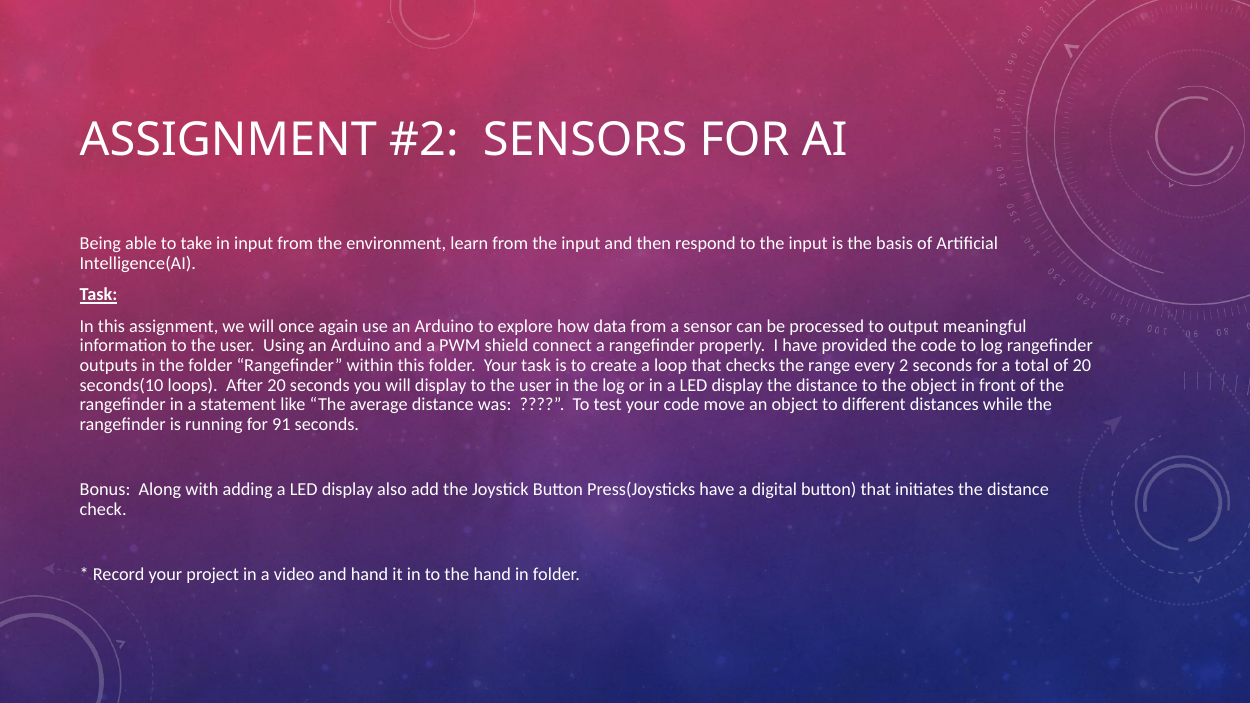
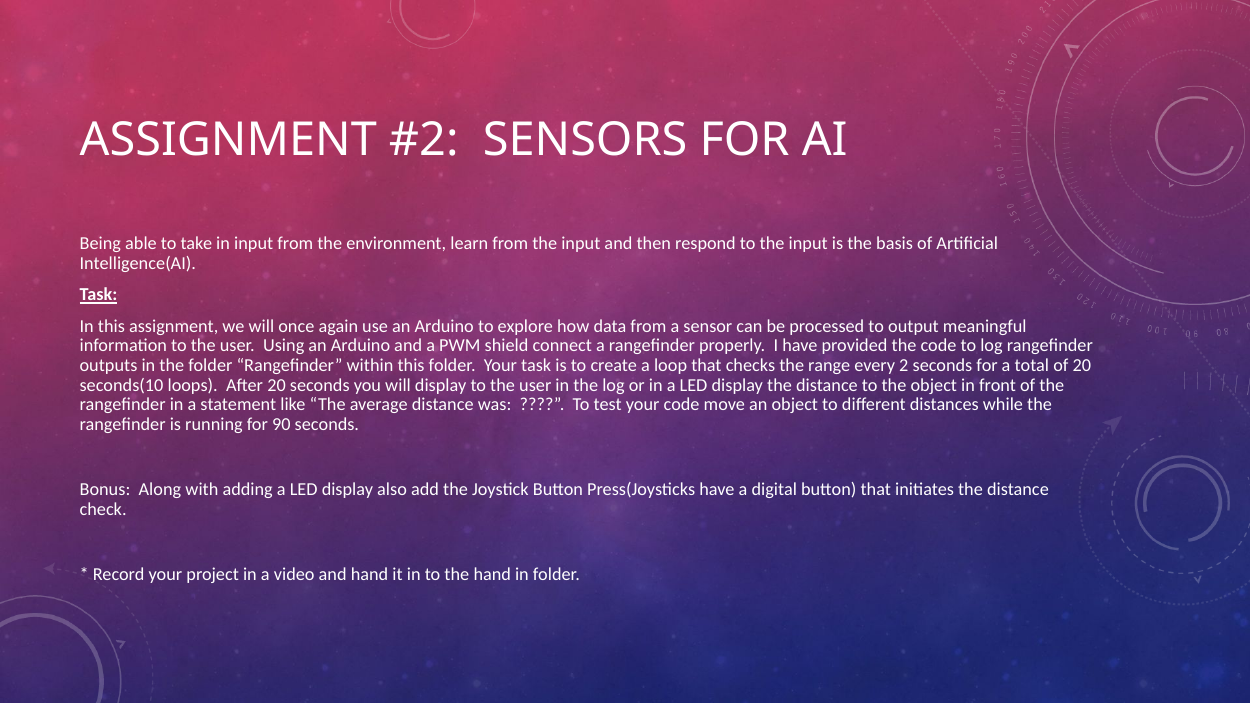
91: 91 -> 90
